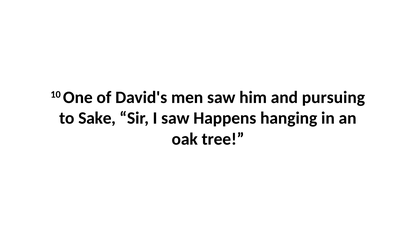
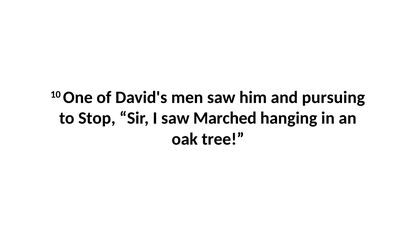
Sake: Sake -> Stop
Happens: Happens -> Marched
